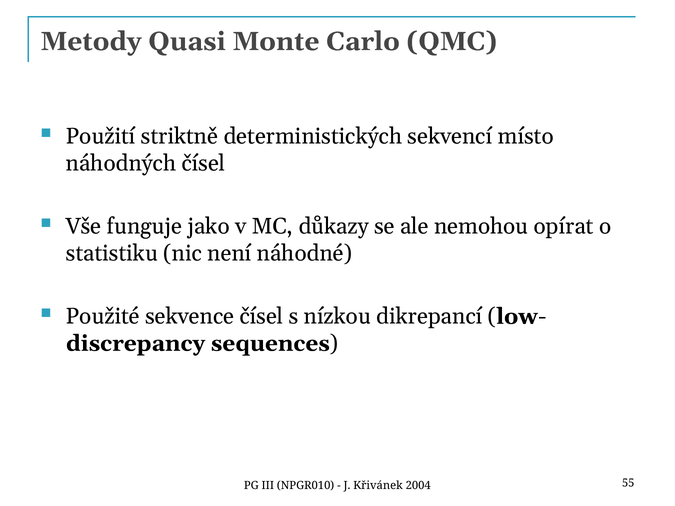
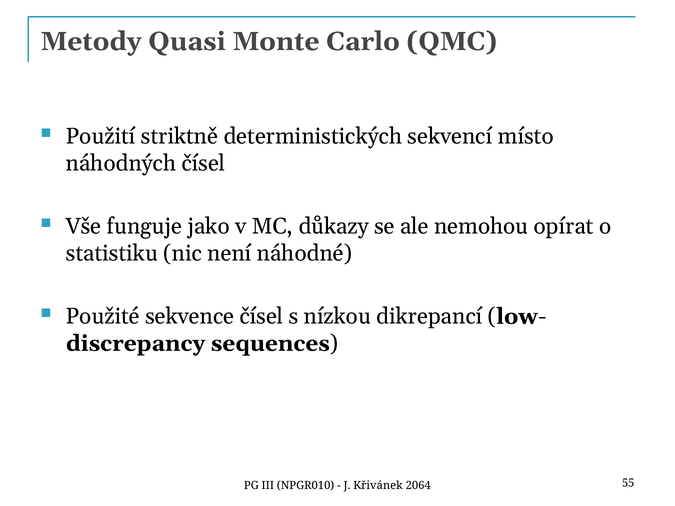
2004: 2004 -> 2064
